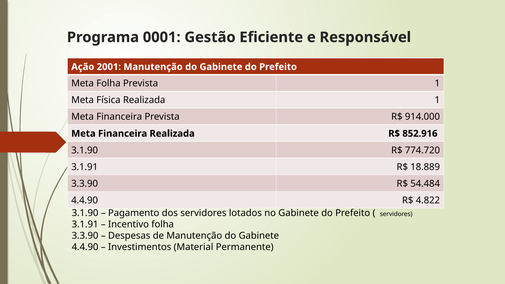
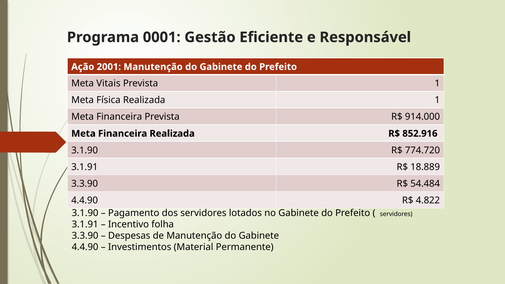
Meta Folha: Folha -> Vitais
